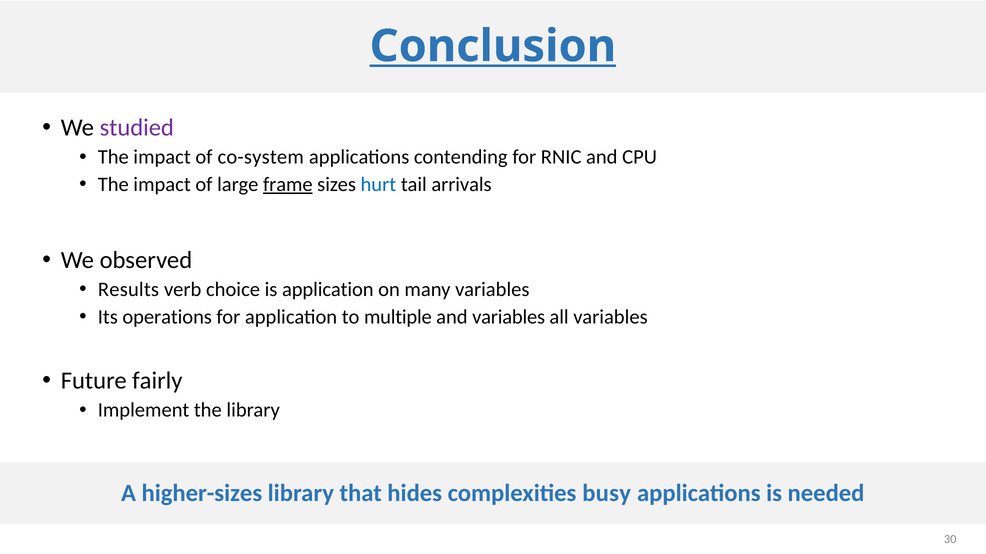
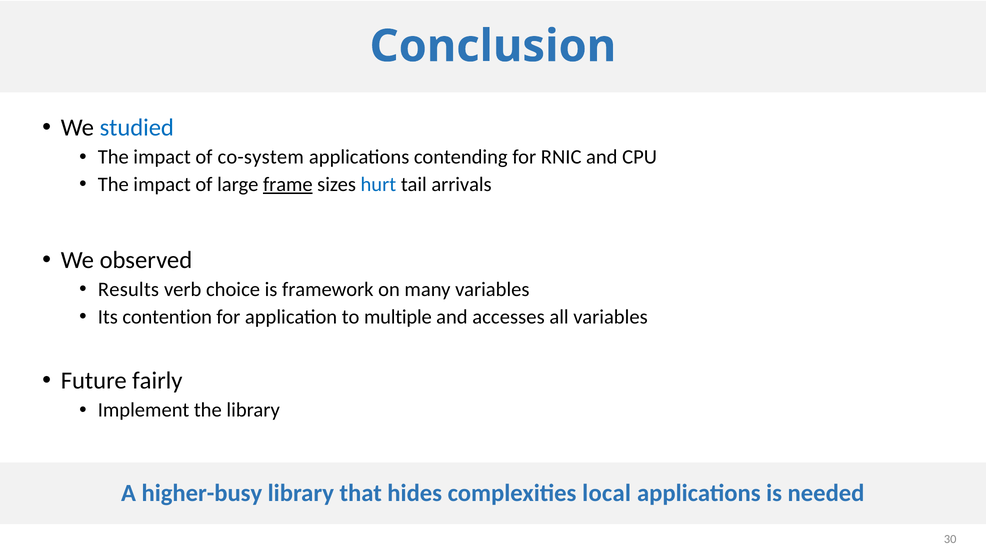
Conclusion underline: present -> none
studied colour: purple -> blue
is application: application -> framework
operations: operations -> contention
and variables: variables -> accesses
higher-sizes: higher-sizes -> higher-busy
busy: busy -> local
